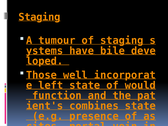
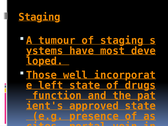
have bile: bile -> most
would: would -> drugs
combines: combines -> approved
